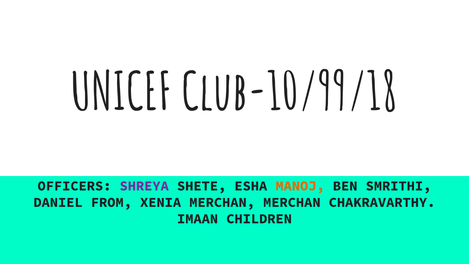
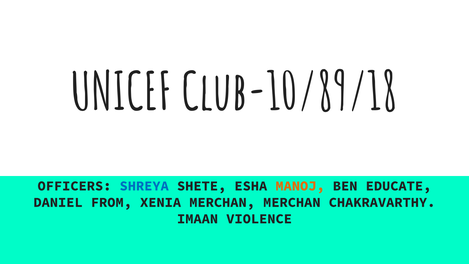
Club-10/99/18: Club-10/99/18 -> Club-10/89/18
SHREYA colour: purple -> blue
SMRITHI: SMRITHI -> EDUCATE
CHILDREN: CHILDREN -> VIOLENCE
